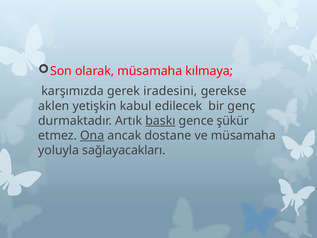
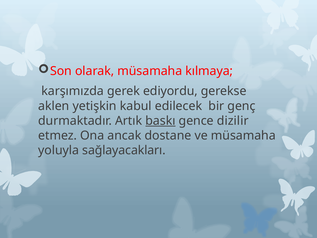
iradesini: iradesini -> ediyordu
şükür: şükür -> dizilir
Ona underline: present -> none
